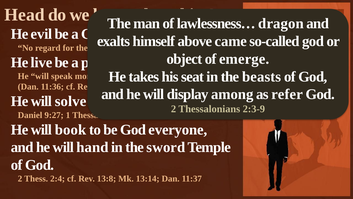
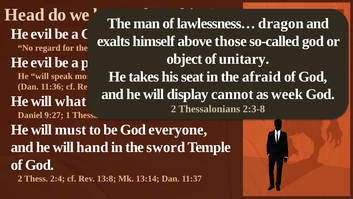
came: came -> those
emerge: emerge -> unitary
live at (42, 62): live -> evil
beasts: beasts -> afraid
among: among -> cannot
refer: refer -> week
solve: solve -> what
2:3-9: 2:3-9 -> 2:3-8
book: book -> must
